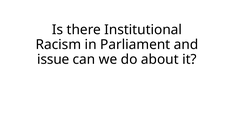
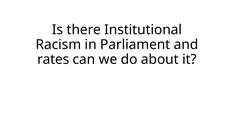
issue: issue -> rates
